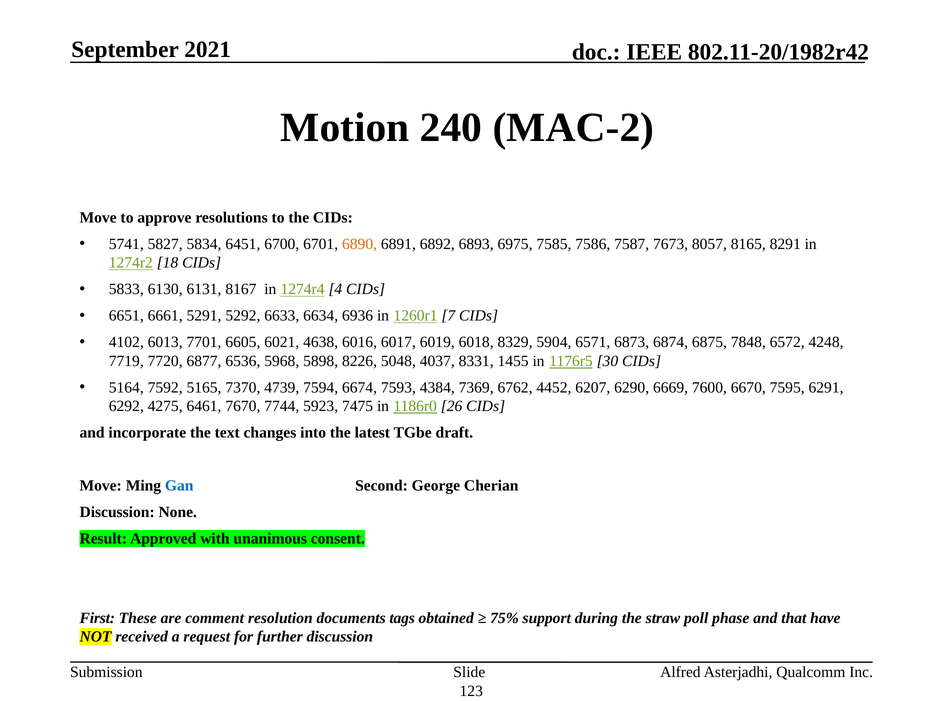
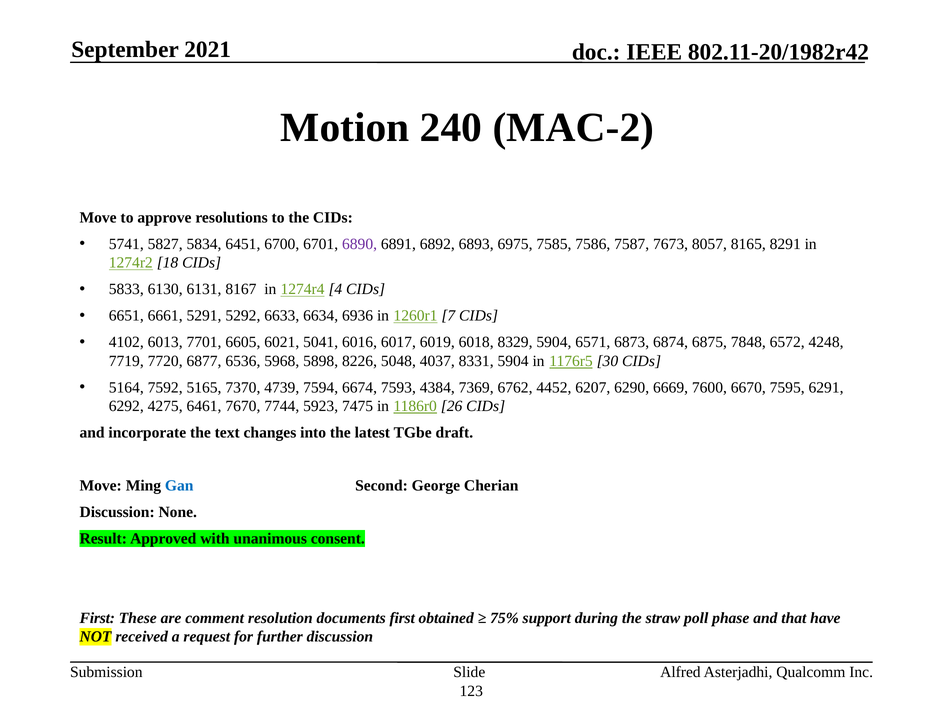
6890 colour: orange -> purple
4638: 4638 -> 5041
8331 1455: 1455 -> 5904
documents tags: tags -> first
